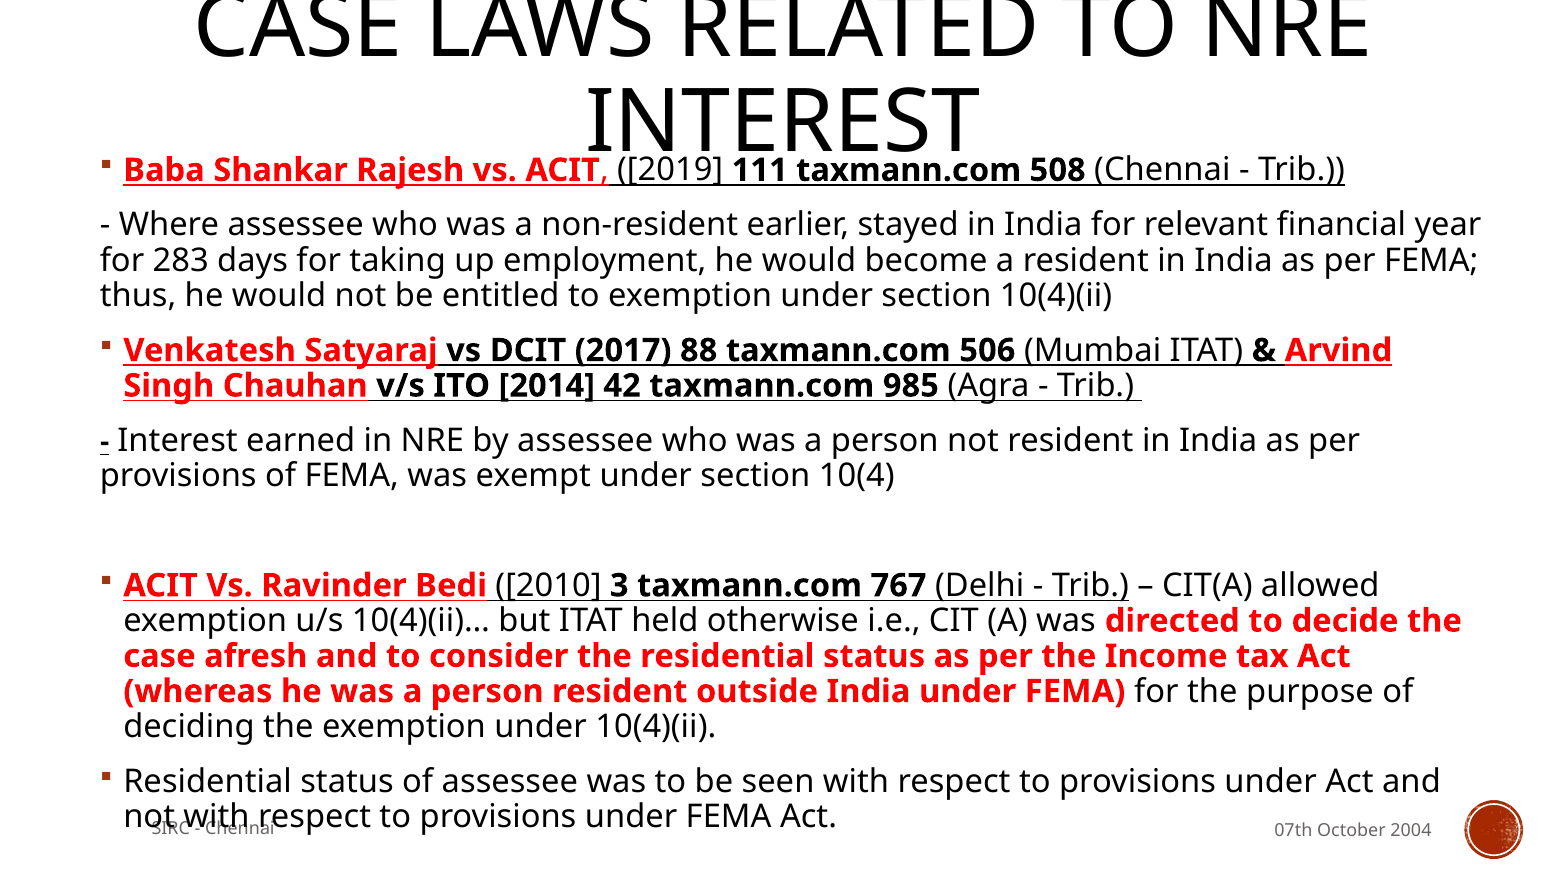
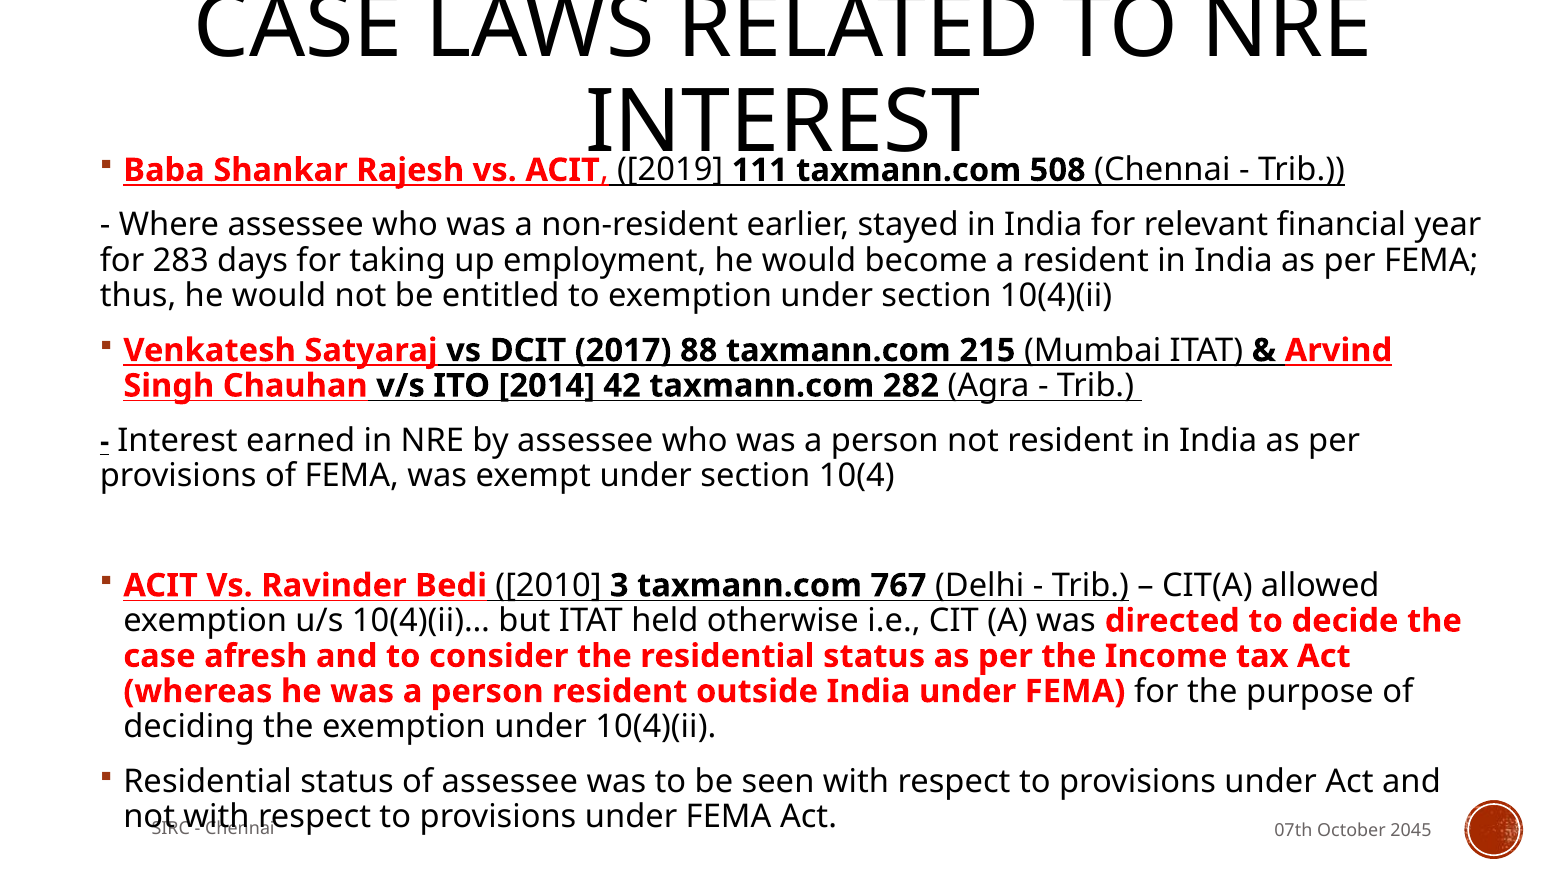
506: 506 -> 215
985: 985 -> 282
2004: 2004 -> 2045
